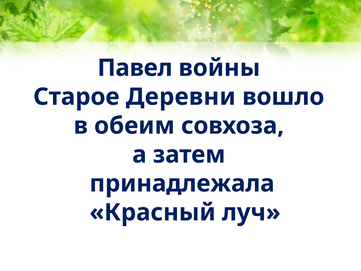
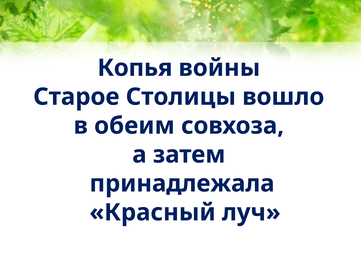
Павел: Павел -> Копья
Деревни: Деревни -> Столицы
